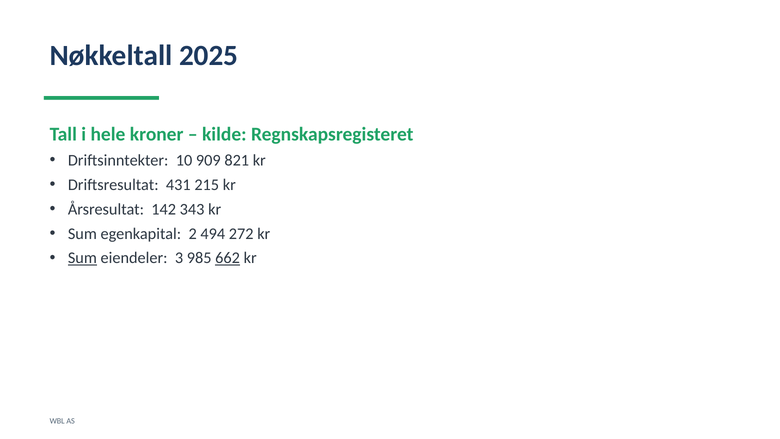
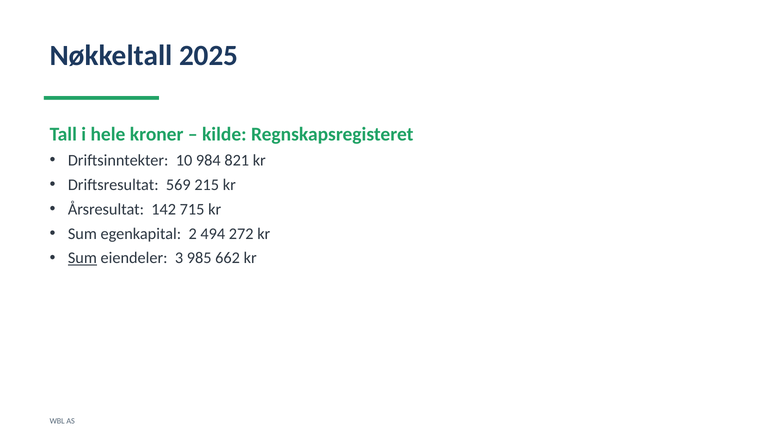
909: 909 -> 984
431: 431 -> 569
343: 343 -> 715
662 underline: present -> none
